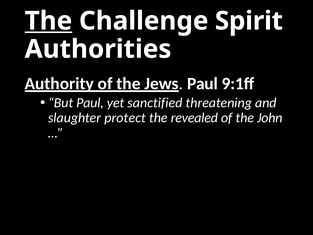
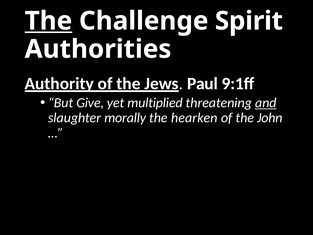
But Paul: Paul -> Give
sanctified: sanctified -> multiplied
and underline: none -> present
protect: protect -> morally
revealed: revealed -> hearken
